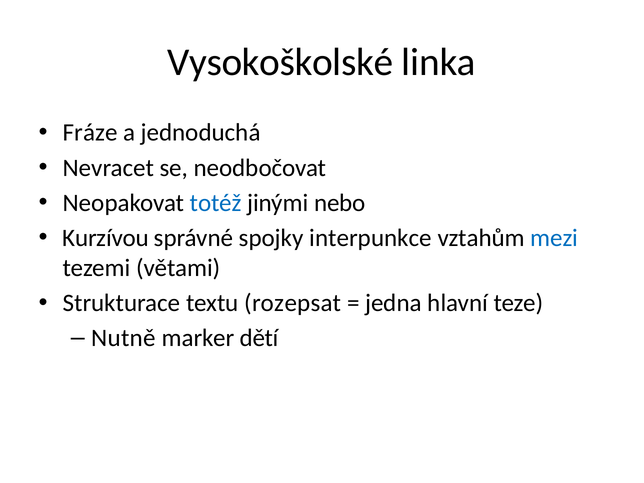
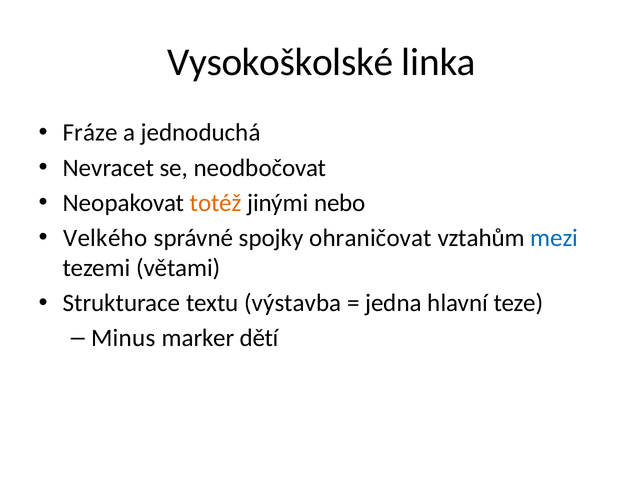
totéž colour: blue -> orange
Kurzívou: Kurzívou -> Velkého
interpunkce: interpunkce -> ohraničovat
rozepsat: rozepsat -> výstavba
Nutně: Nutně -> Minus
